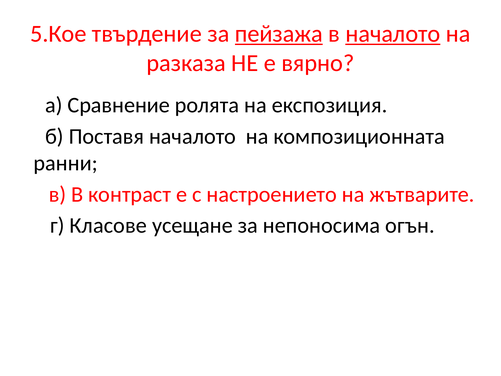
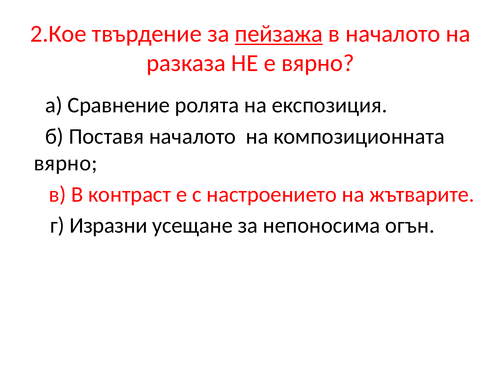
5.Кое: 5.Кое -> 2.Кое
началото at (393, 34) underline: present -> none
ранни at (66, 163): ранни -> вярно
Класове: Класове -> Изразни
